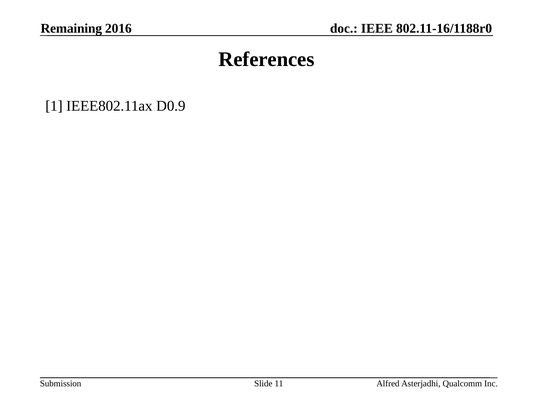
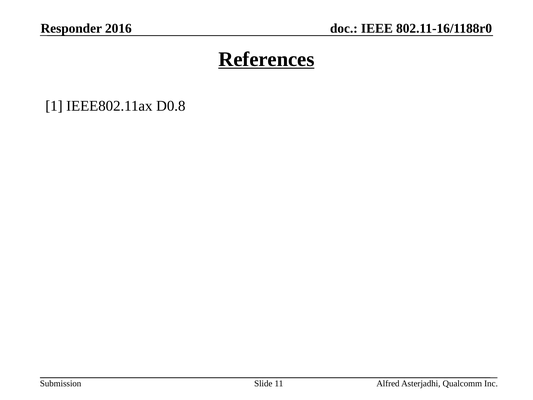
Remaining: Remaining -> Responder
References underline: none -> present
D0.9: D0.9 -> D0.8
